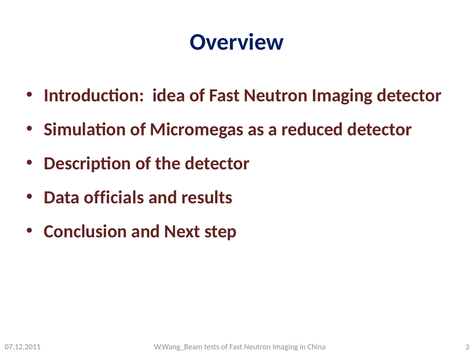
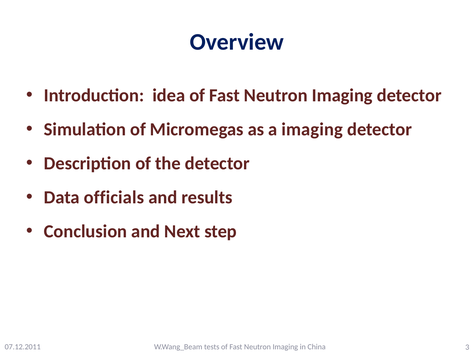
a reduced: reduced -> imaging
